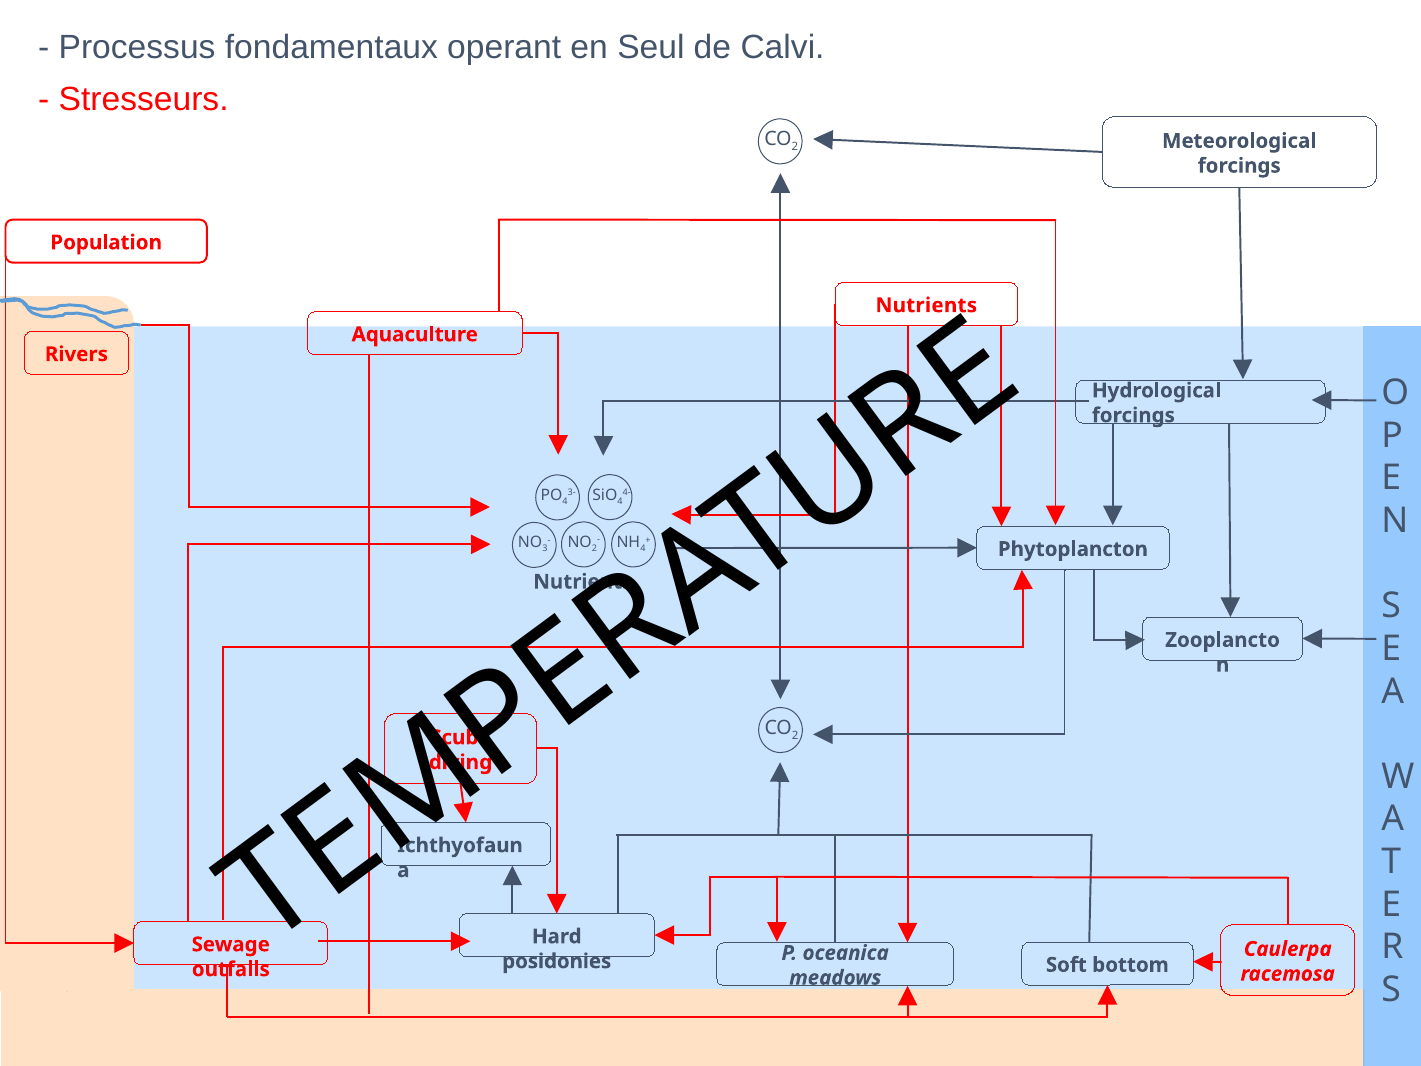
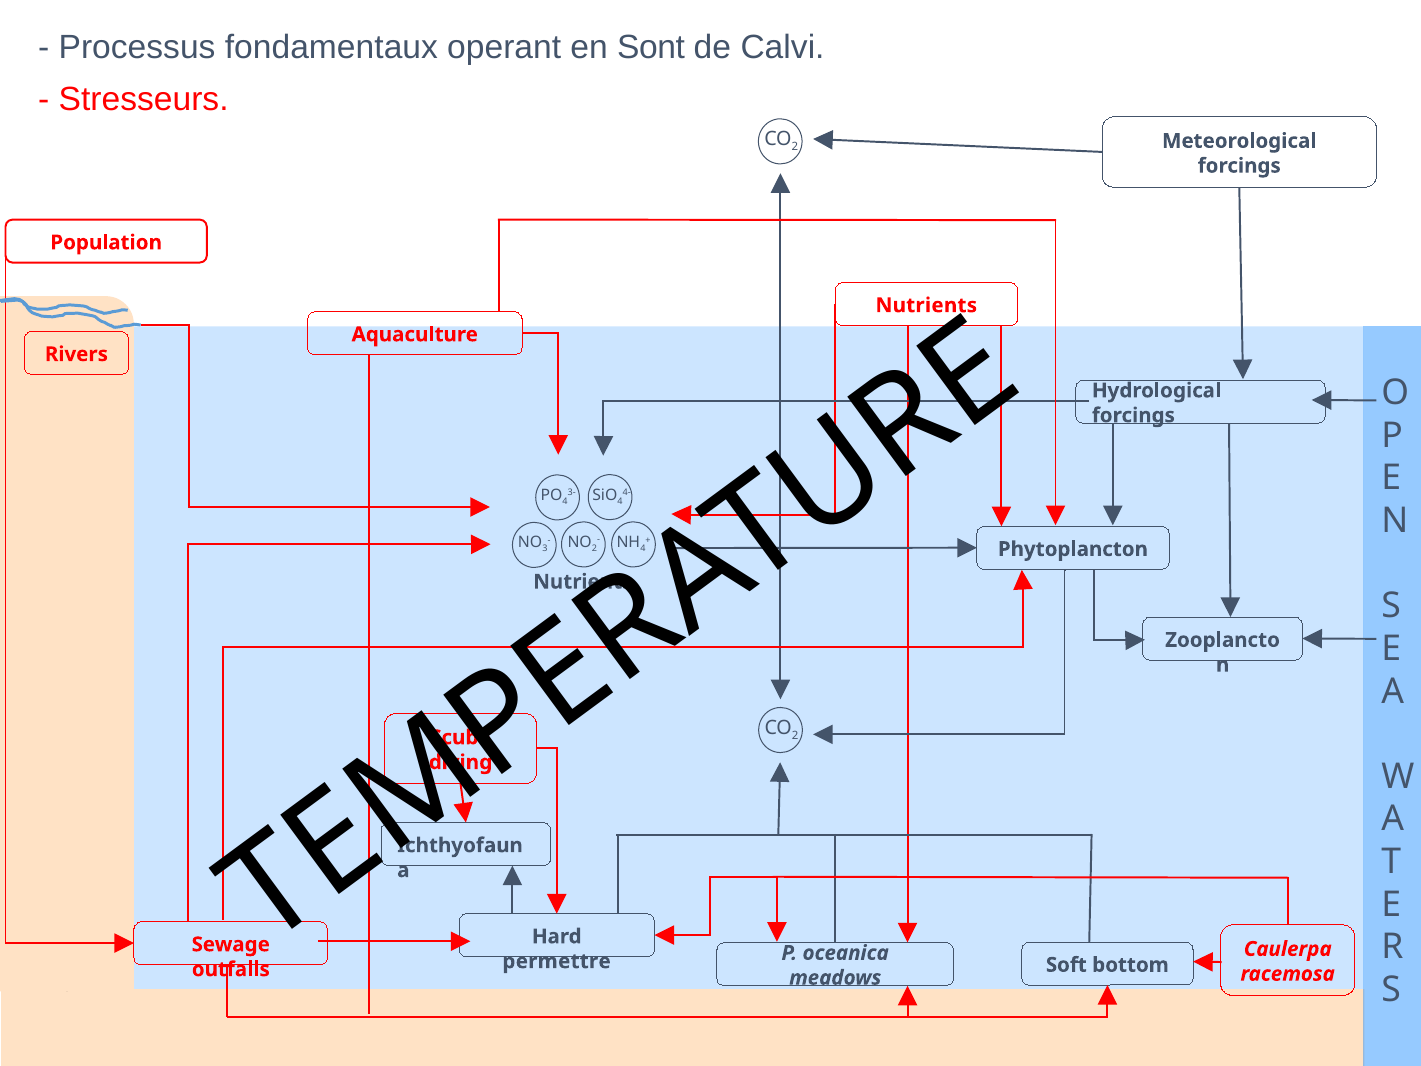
Seul: Seul -> Sont
posidonies: posidonies -> permettre
